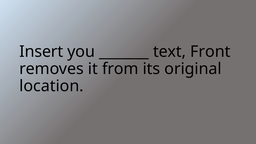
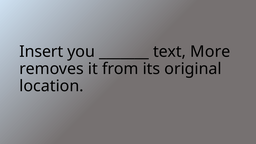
Front: Front -> More
